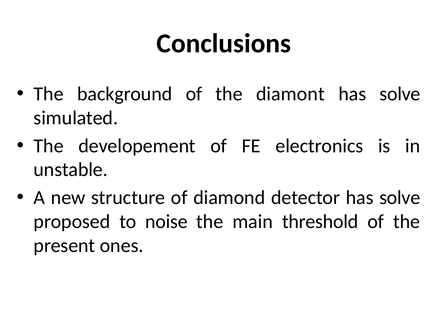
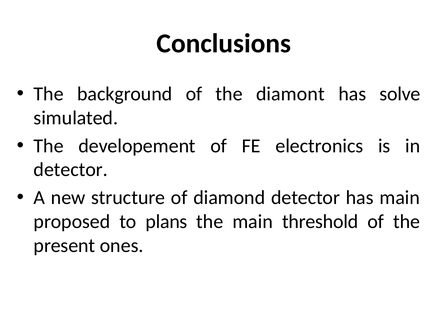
unstable at (71, 170): unstable -> detector
detector has solve: solve -> main
noise: noise -> plans
